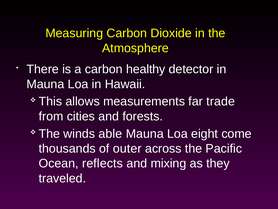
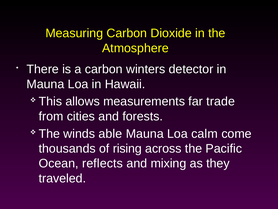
healthy: healthy -> winters
eight: eight -> calm
outer: outer -> rising
